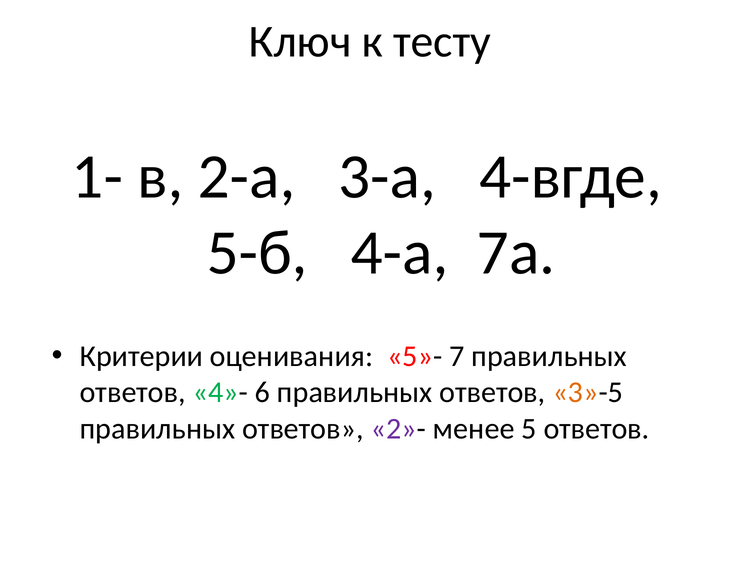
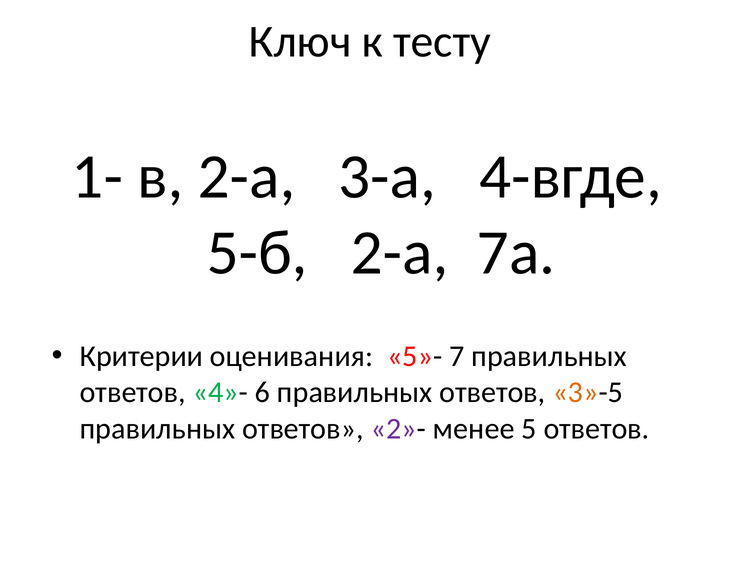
5-б 4-а: 4-а -> 2-а
